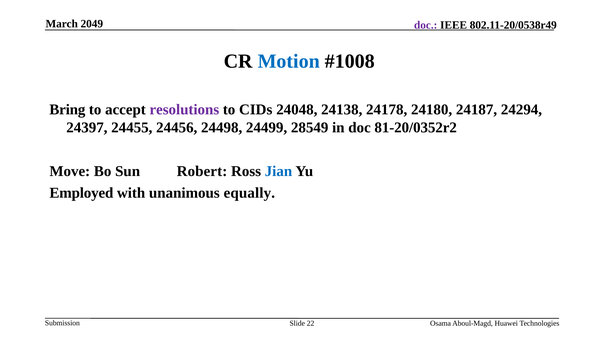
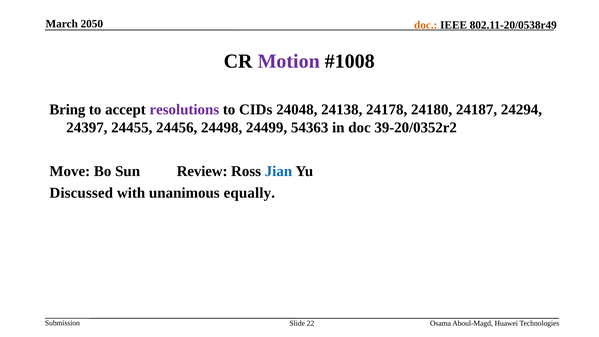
2049: 2049 -> 2050
doc at (426, 25) colour: purple -> orange
Motion colour: blue -> purple
28549: 28549 -> 54363
81-20/0352r2: 81-20/0352r2 -> 39-20/0352r2
Robert: Robert -> Review
Employed: Employed -> Discussed
